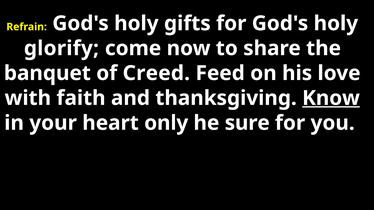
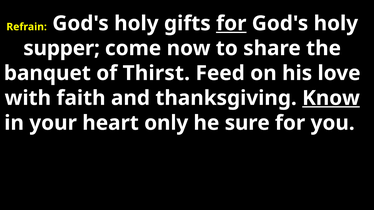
for at (231, 23) underline: none -> present
glorify: glorify -> supper
Creed: Creed -> Thirst
